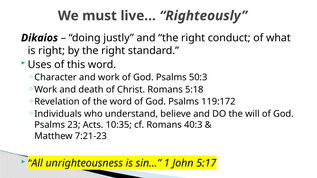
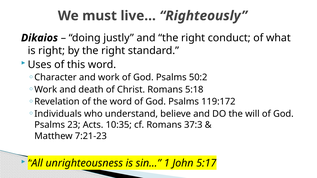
50:3: 50:3 -> 50:2
40:3: 40:3 -> 37:3
